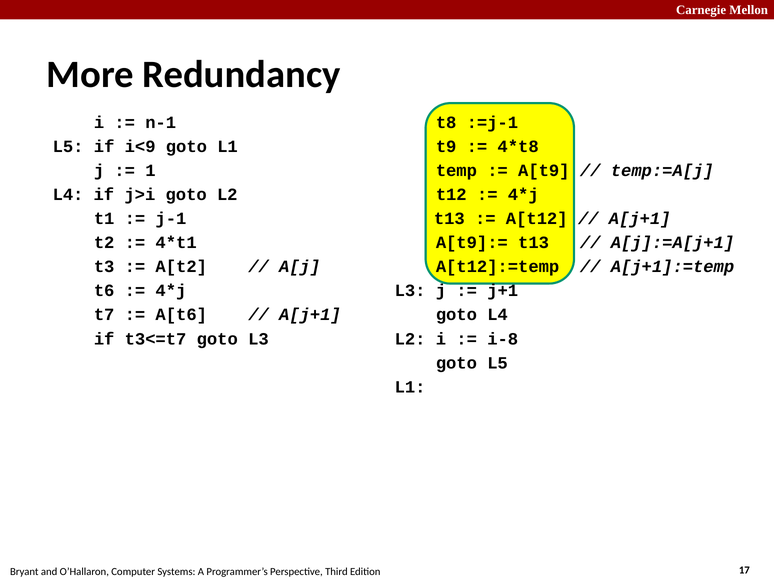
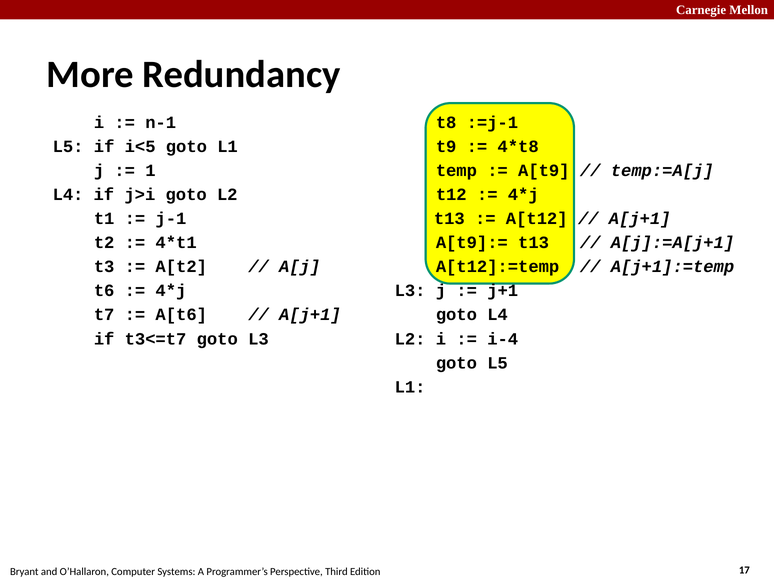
i<9: i<9 -> i<5
i-8: i-8 -> i-4
